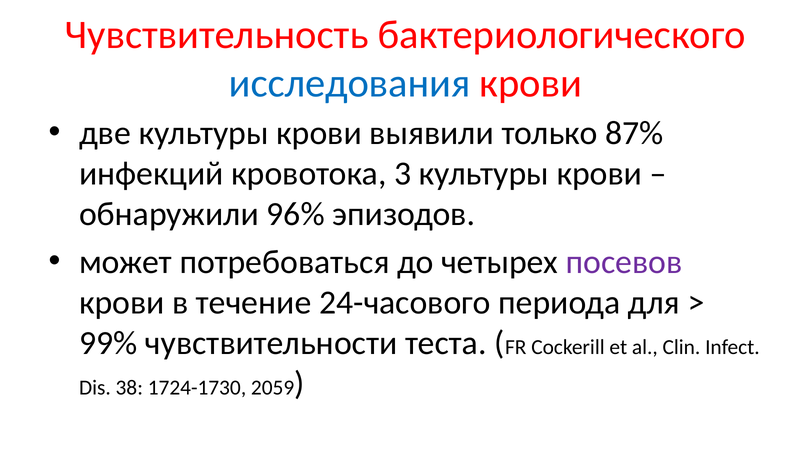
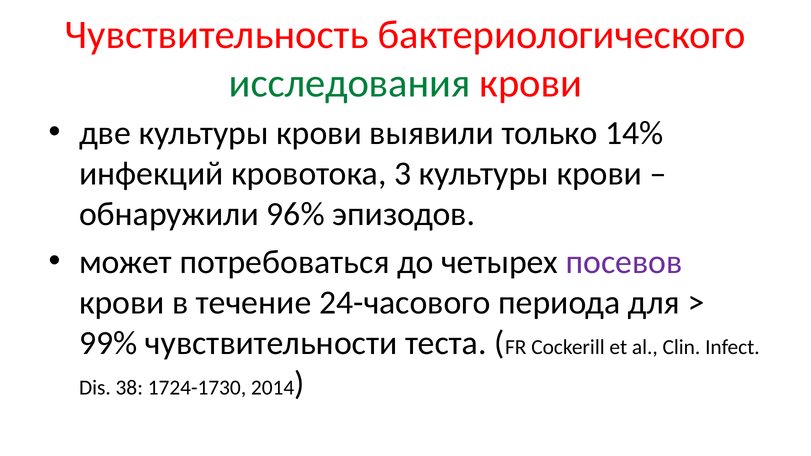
исследования colour: blue -> green
87%: 87% -> 14%
2059: 2059 -> 2014
